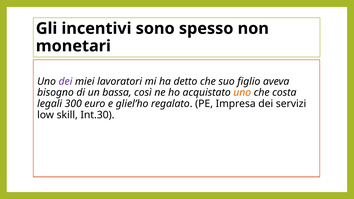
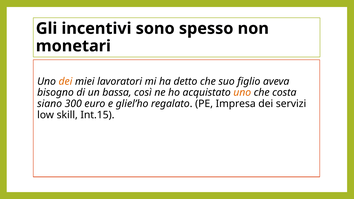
dei at (65, 81) colour: purple -> orange
legali: legali -> siano
Int.30: Int.30 -> Int.15
